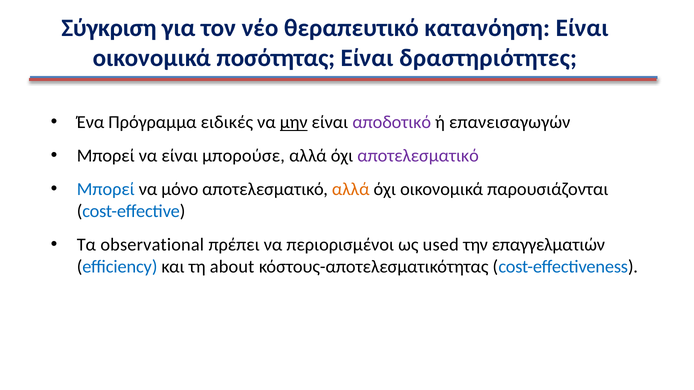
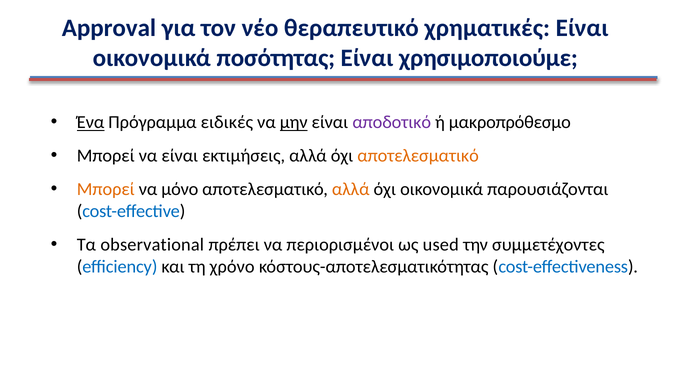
Σύγκριση: Σύγκριση -> Approval
κατανόηση: κατανόηση -> χρηματικές
δραστηριότητες: δραστηριότητες -> χρησιμοποιούμε
Ένα underline: none -> present
επανεισαγωγών: επανεισαγωγών -> μακροπρόθεσμο
μπορούσε: μπορούσε -> εκτιμήσεις
αποτελεσματικό at (418, 156) colour: purple -> orange
Μπορεί at (106, 190) colour: blue -> orange
επαγγελματιών: επαγγελματιών -> συμμετέχοντες
about: about -> χρόνο
